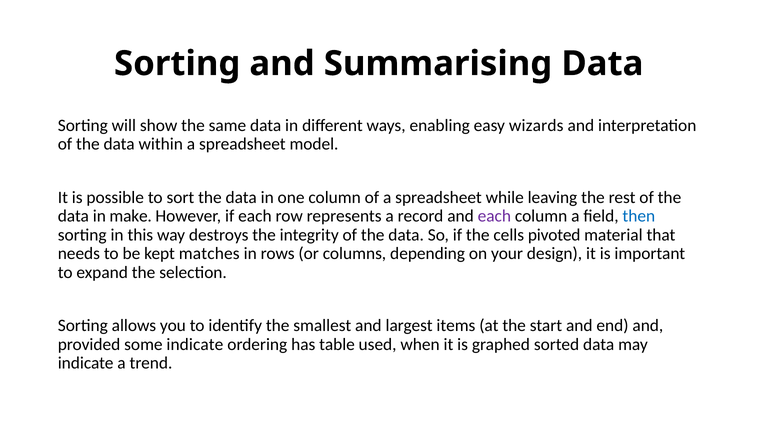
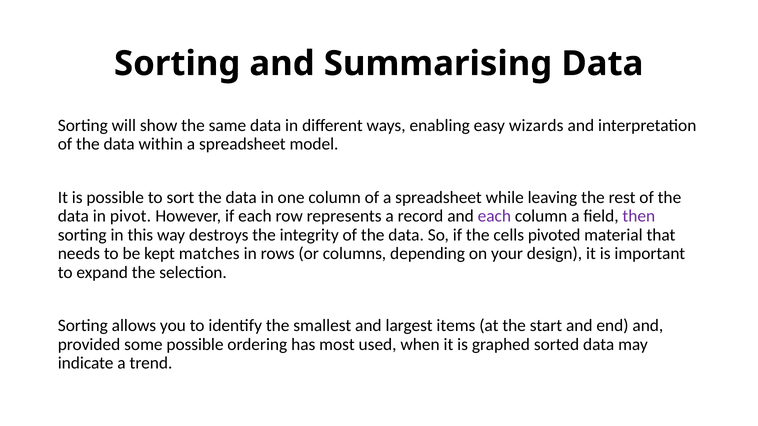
make: make -> pivot
then colour: blue -> purple
some indicate: indicate -> possible
table: table -> most
